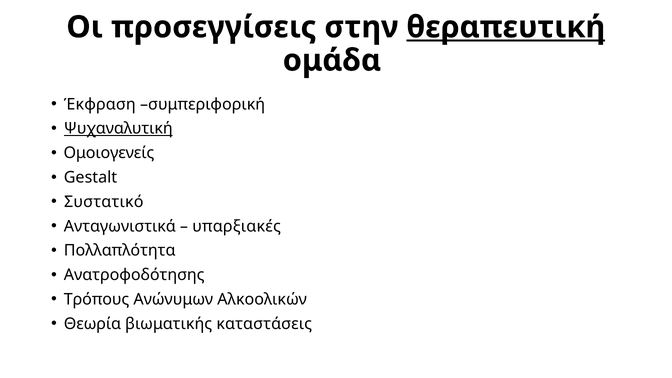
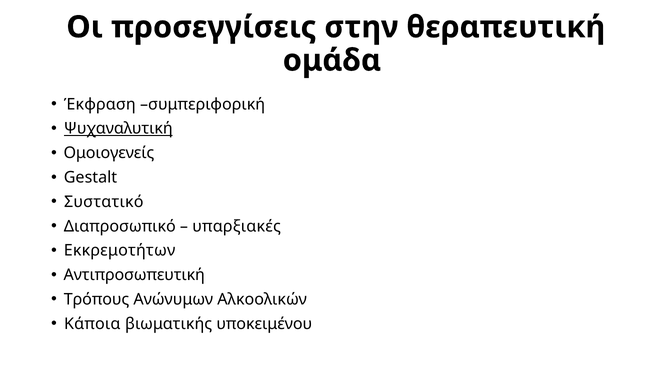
θεραπευτική underline: present -> none
Ανταγωνιστικά: Ανταγωνιστικά -> Διαπροσωπικό
Πολλαπλότητα: Πολλαπλότητα -> Εκκρεμοτήτων
Ανατροφοδότησης: Ανατροφοδότησης -> Αντιπροσωπευτική
Θεωρία: Θεωρία -> Κάποια
καταστάσεις: καταστάσεις -> υποκειμένου
